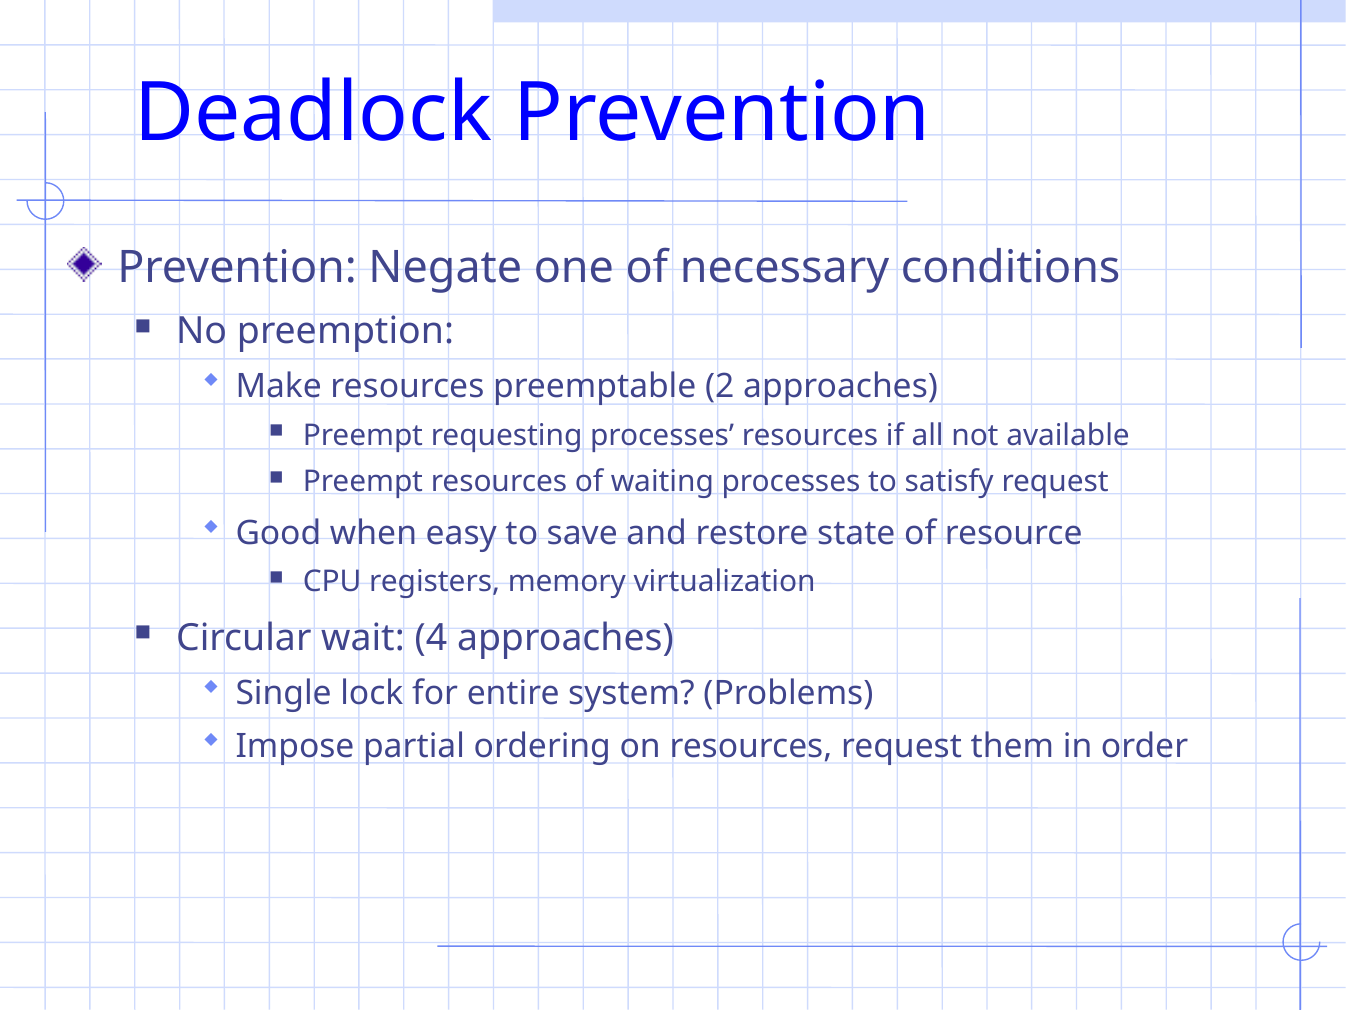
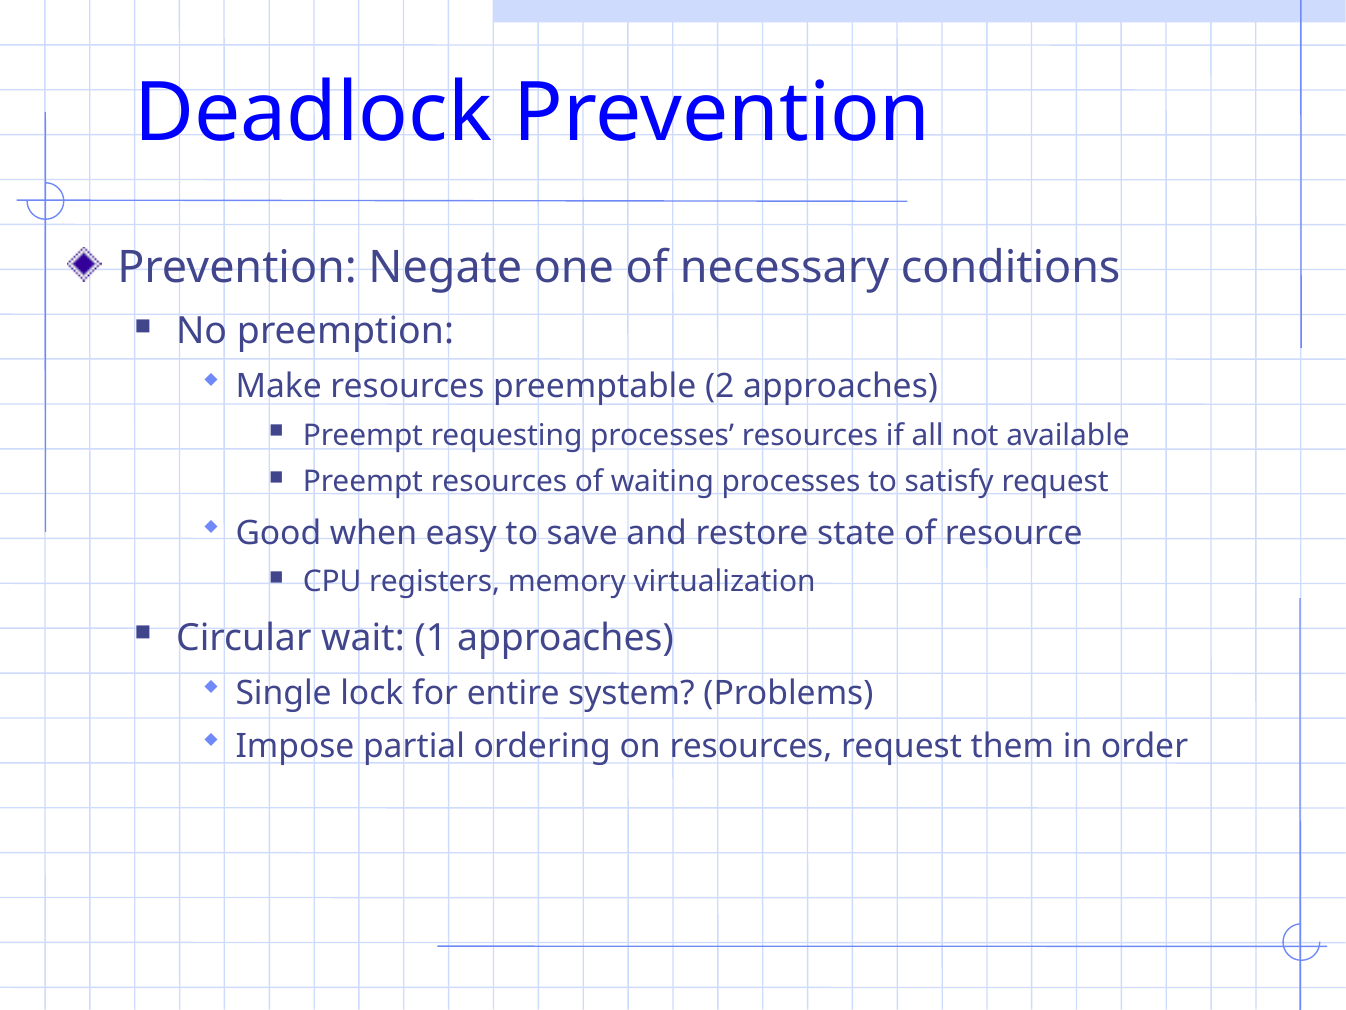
4: 4 -> 1
